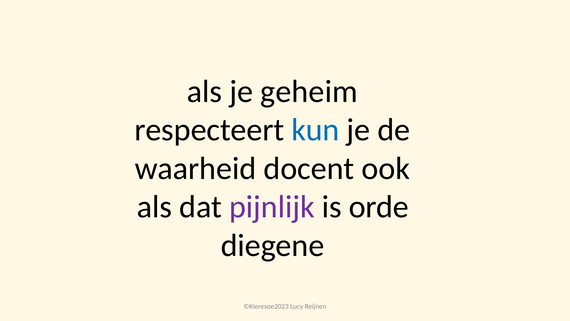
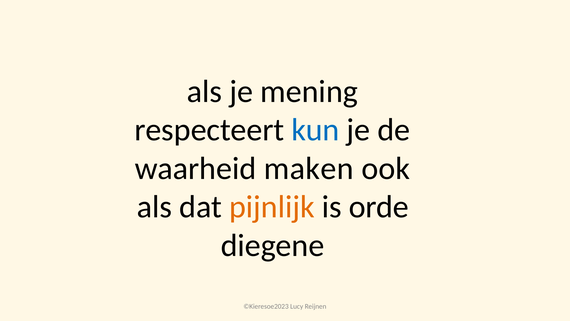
geheim: geheim -> mening
docent: docent -> maken
pijnlijk colour: purple -> orange
